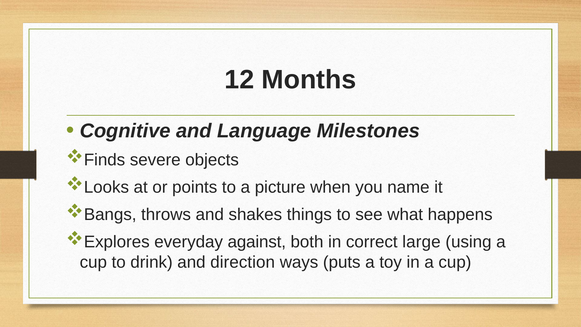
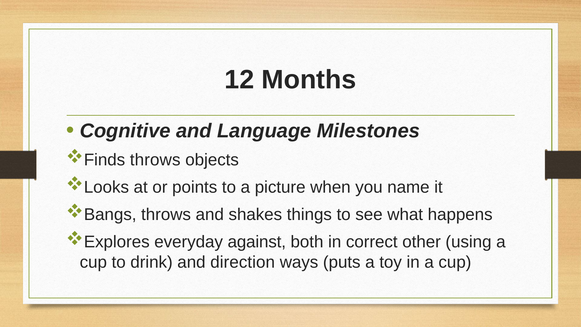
Finds severe: severe -> throws
large: large -> other
